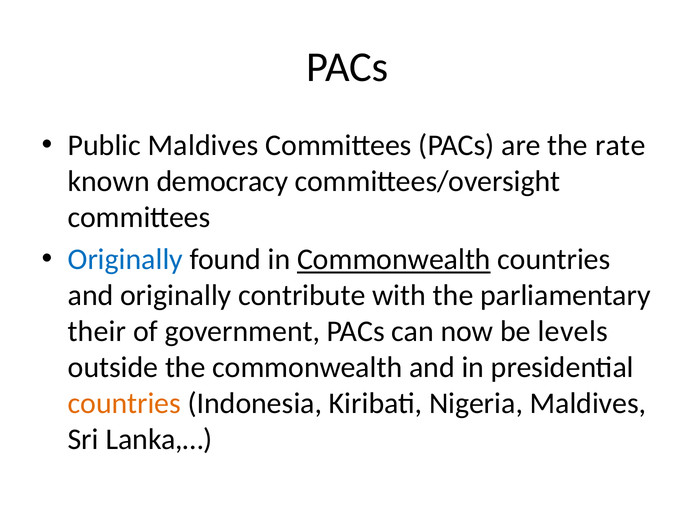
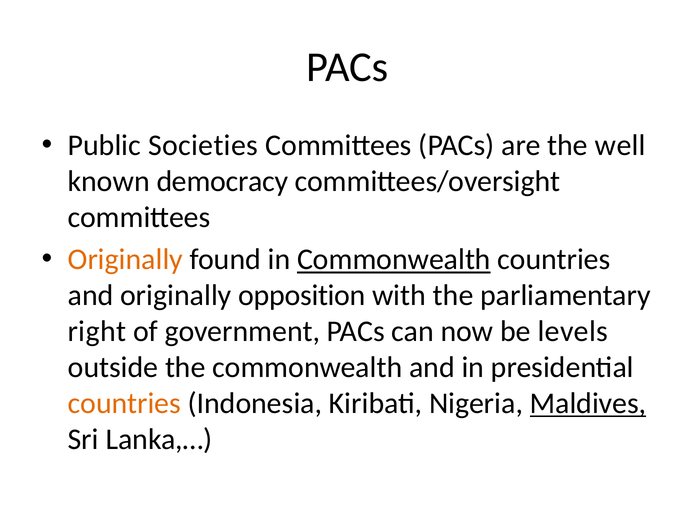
Public Maldives: Maldives -> Societies
rate: rate -> well
Originally at (125, 259) colour: blue -> orange
contribute: contribute -> opposition
their: their -> right
Maldives at (588, 403) underline: none -> present
